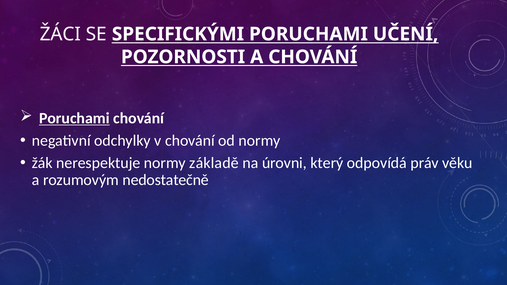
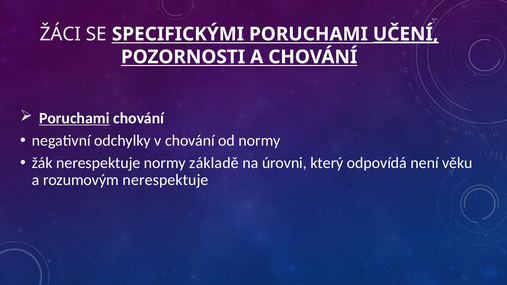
UČENÍ underline: none -> present
práv: práv -> není
rozumovým nedostatečně: nedostatečně -> nerespektuje
